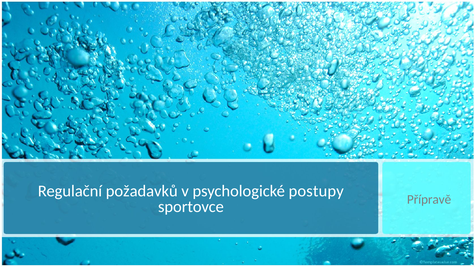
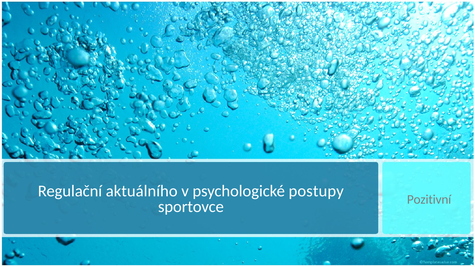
požadavků: požadavků -> aktuálního
Přípravě: Přípravě -> Pozitivní
